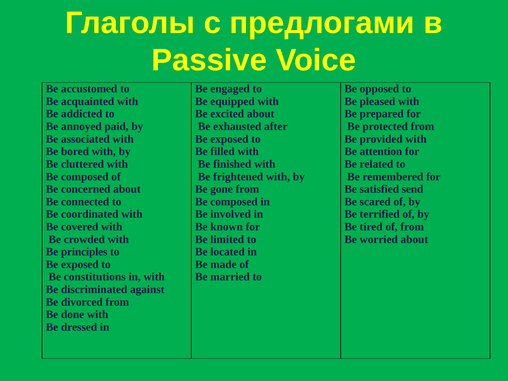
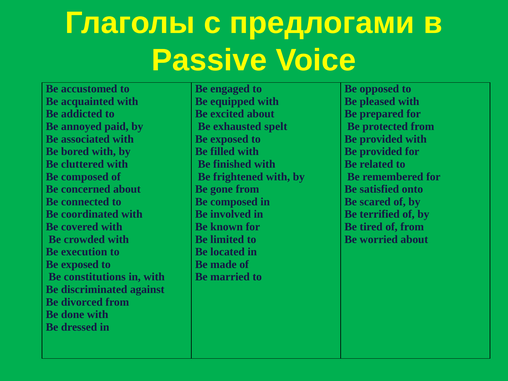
after: after -> spelt
attention at (381, 152): attention -> provided
send: send -> onto
principles: principles -> execution
